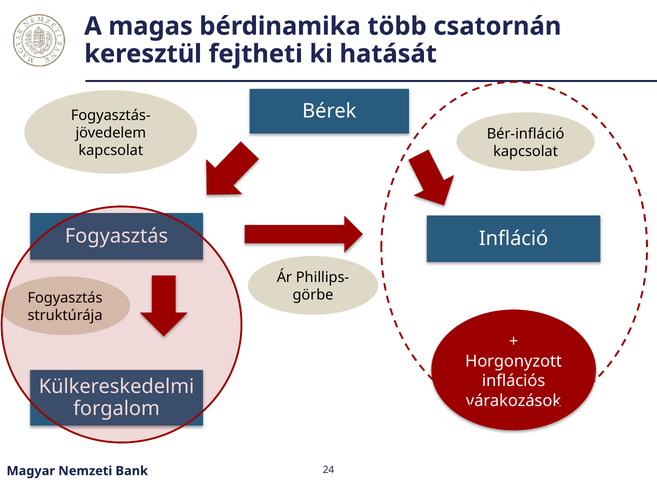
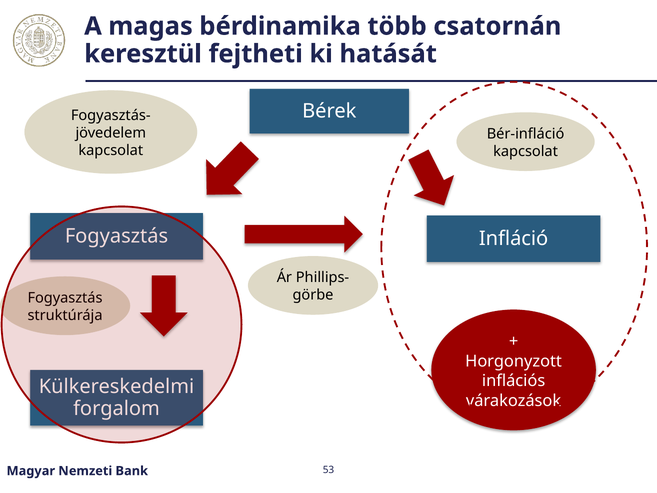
24: 24 -> 53
